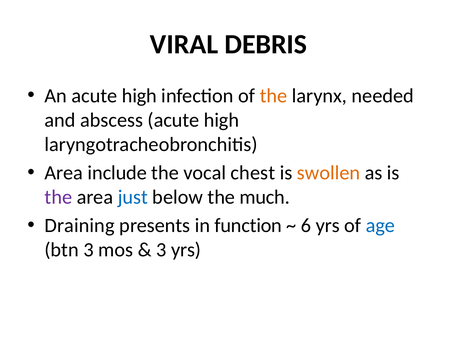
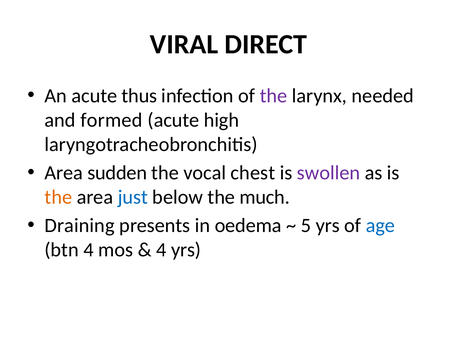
DEBRIS: DEBRIS -> DIRECT
An acute high: high -> thus
the at (274, 96) colour: orange -> purple
abscess: abscess -> formed
include: include -> sudden
swollen colour: orange -> purple
the at (58, 198) colour: purple -> orange
function: function -> oedema
6: 6 -> 5
btn 3: 3 -> 4
3 at (161, 250): 3 -> 4
